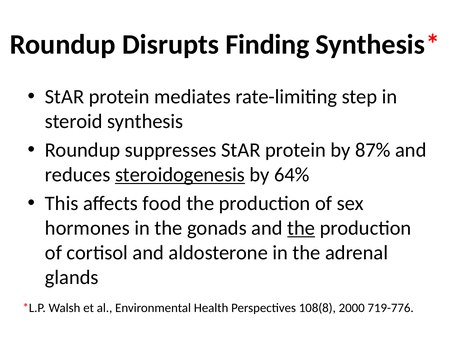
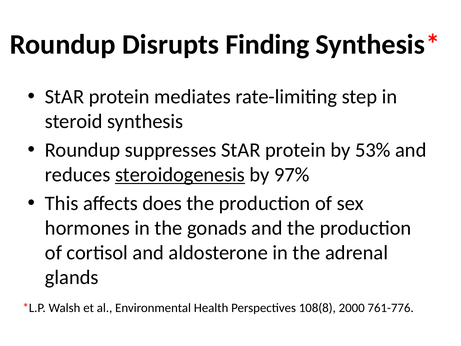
87%: 87% -> 53%
64%: 64% -> 97%
food: food -> does
the at (301, 228) underline: present -> none
719-776: 719-776 -> 761-776
